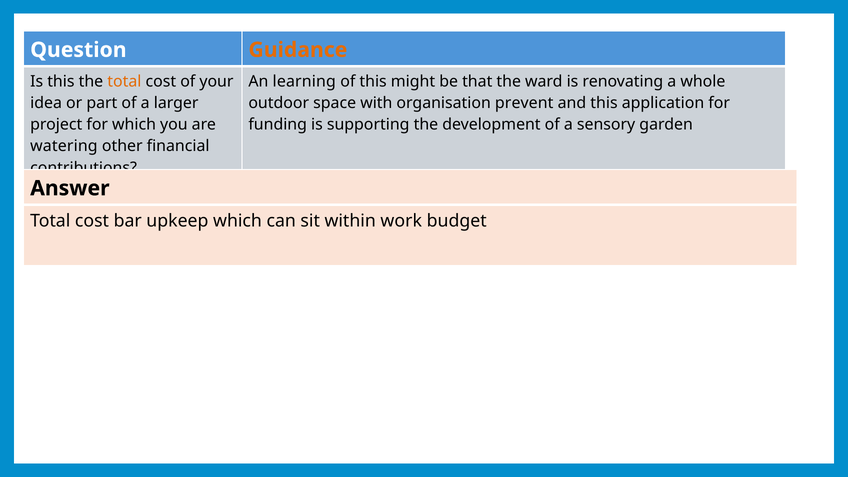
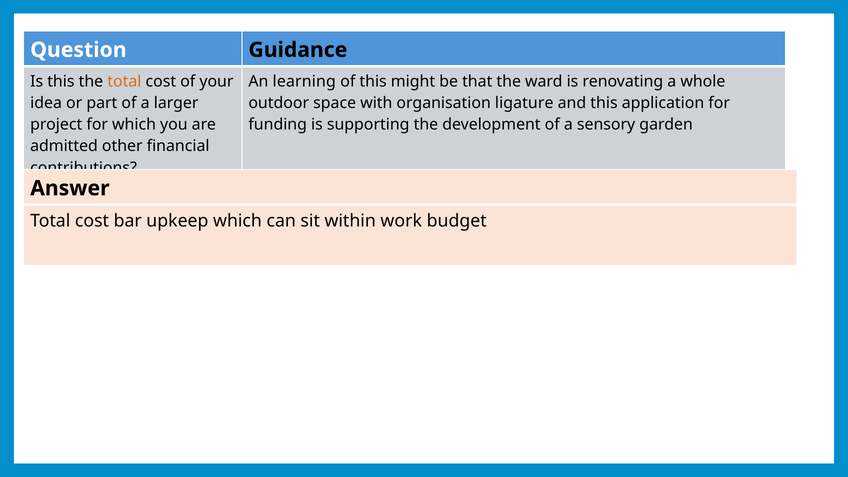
Guidance colour: orange -> black
prevent: prevent -> ligature
watering: watering -> admitted
